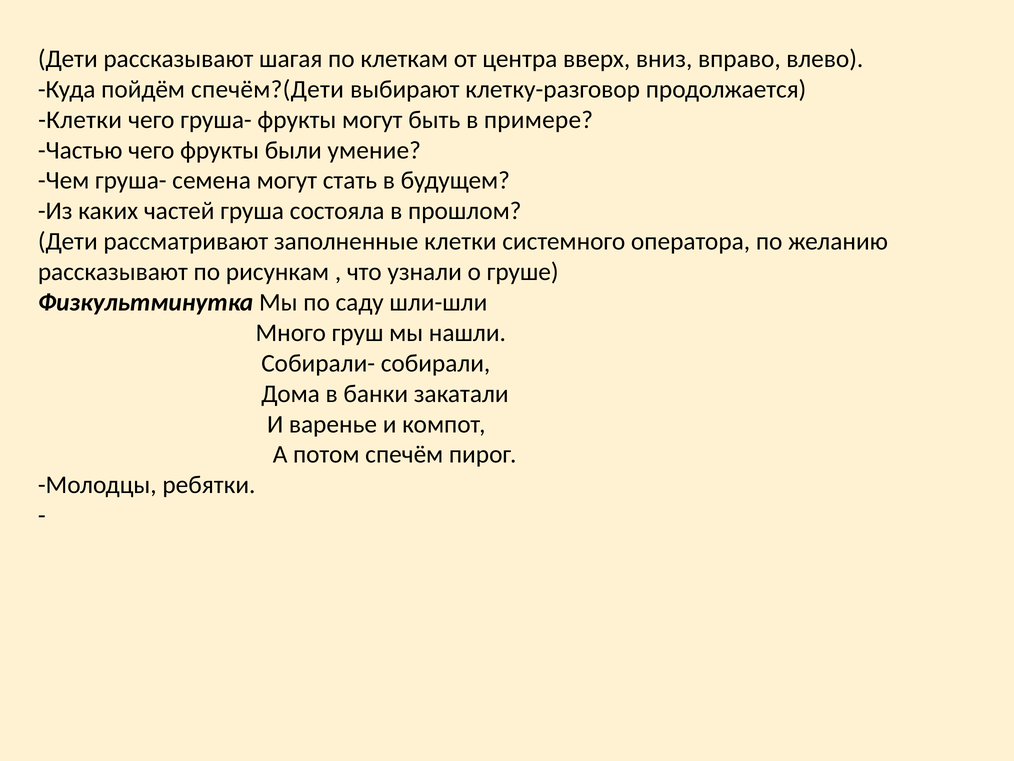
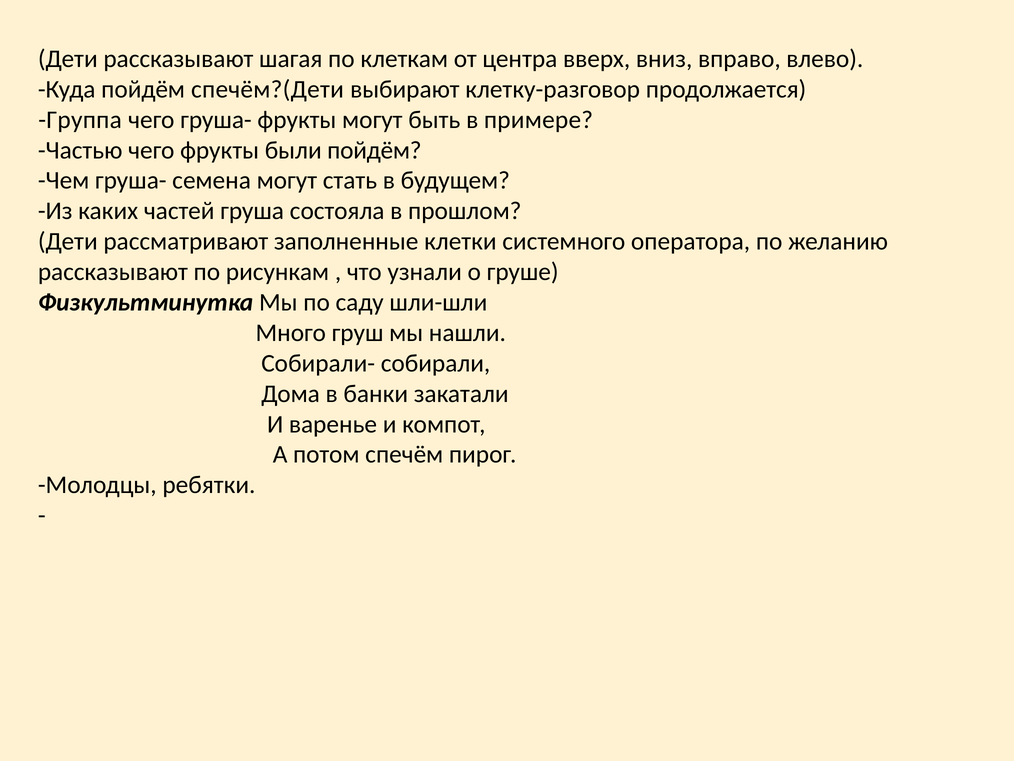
Клетки at (80, 120): Клетки -> Группа
были умение: умение -> пойдём
